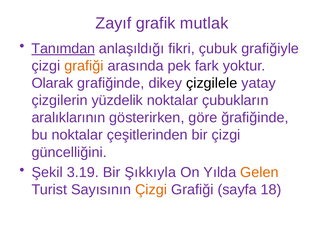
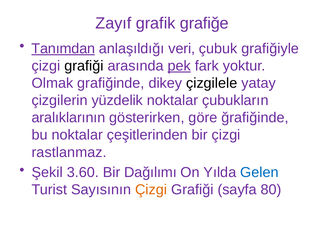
mutlak: mutlak -> grafiğe
fikri: fikri -> veri
grafiği at (84, 66) colour: orange -> black
pek underline: none -> present
Olarak: Olarak -> Olmak
güncelliğini: güncelliğini -> rastlanmaz
3.19: 3.19 -> 3.60
Şıkkıyla: Şıkkıyla -> Dağılımı
Gelen colour: orange -> blue
18: 18 -> 80
